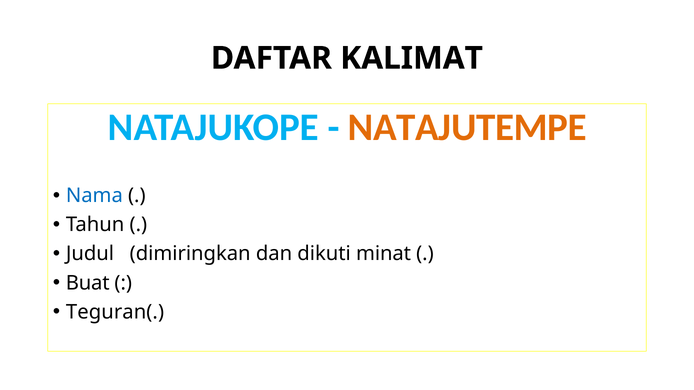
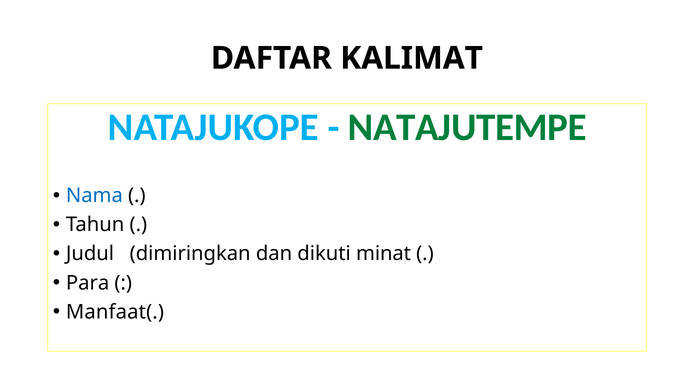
NATAJUTEMPE colour: orange -> green
Buat: Buat -> Para
Teguran(: Teguran( -> Manfaat(
